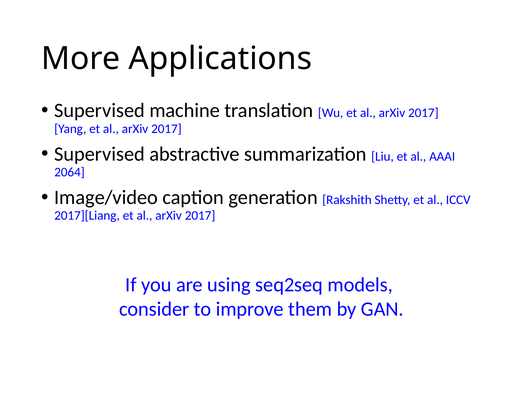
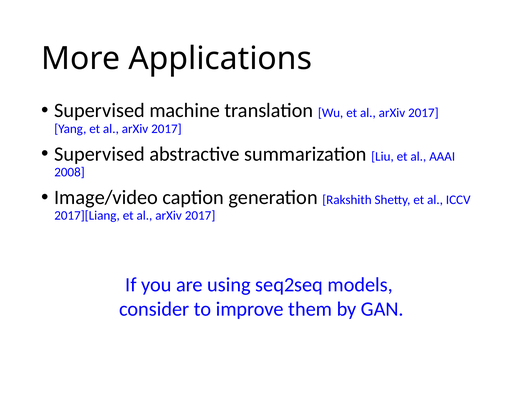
2064: 2064 -> 2008
